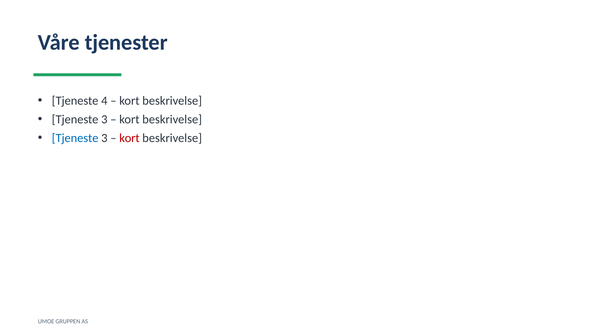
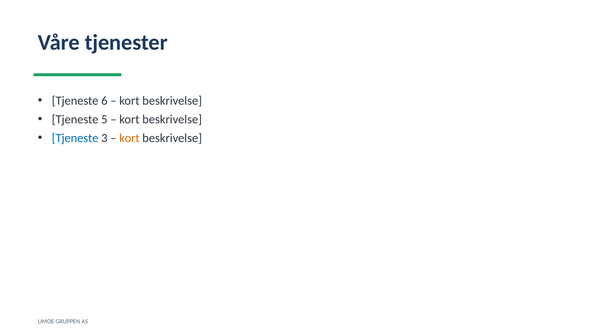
4: 4 -> 6
3 at (104, 119): 3 -> 5
kort at (129, 138) colour: red -> orange
